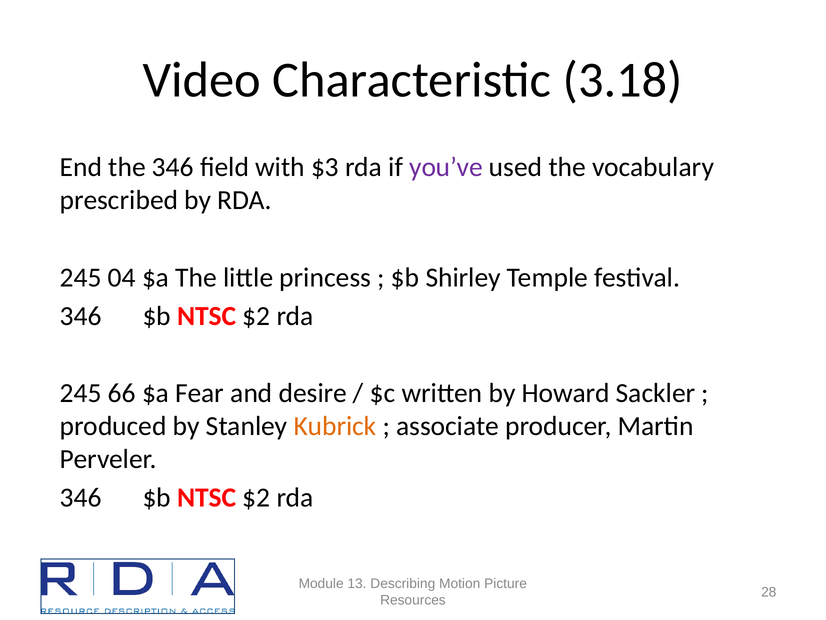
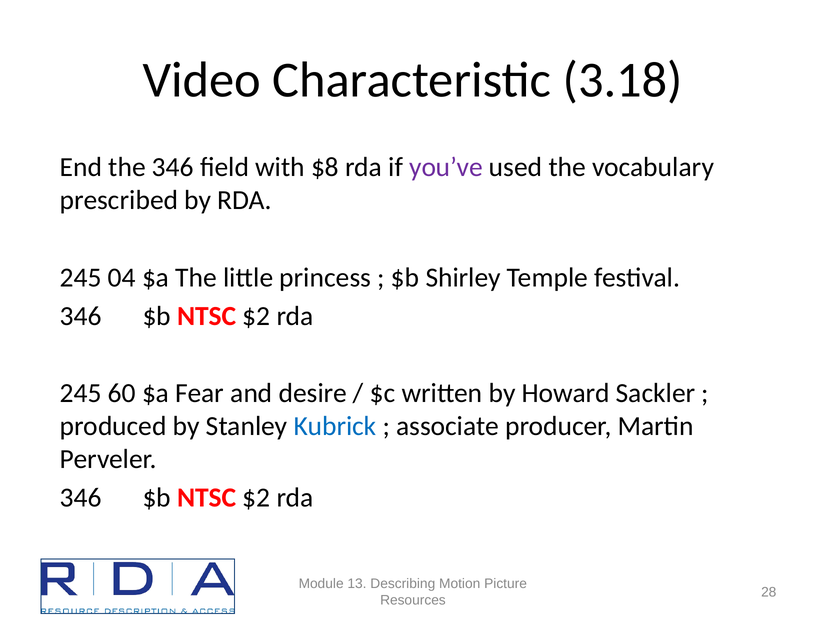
$3: $3 -> $8
66: 66 -> 60
Kubrick colour: orange -> blue
